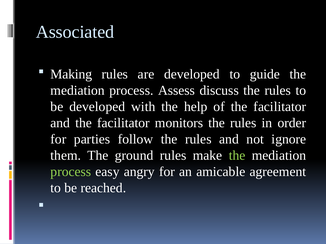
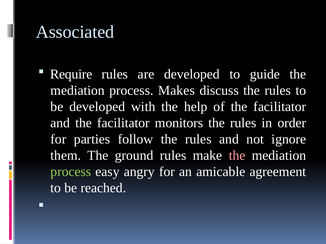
Making: Making -> Require
Assess: Assess -> Makes
the at (237, 156) colour: light green -> pink
